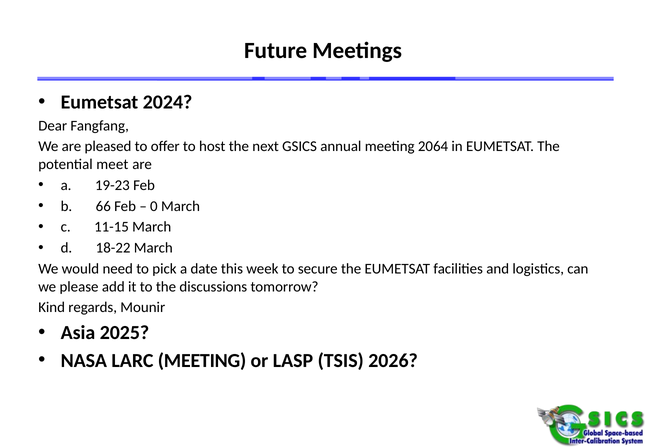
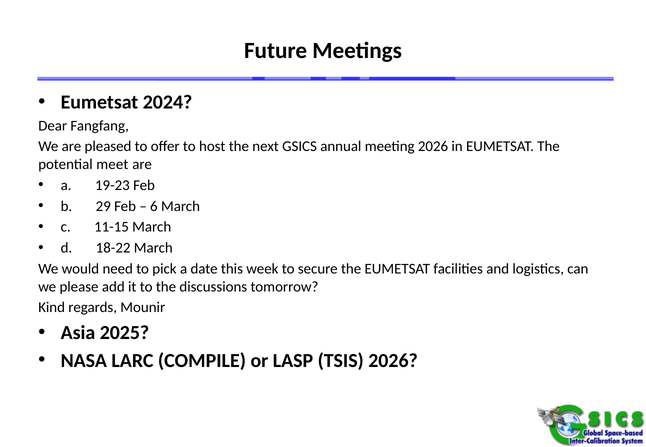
meeting 2064: 2064 -> 2026
66: 66 -> 29
0: 0 -> 6
LARC MEETING: MEETING -> COMPILE
